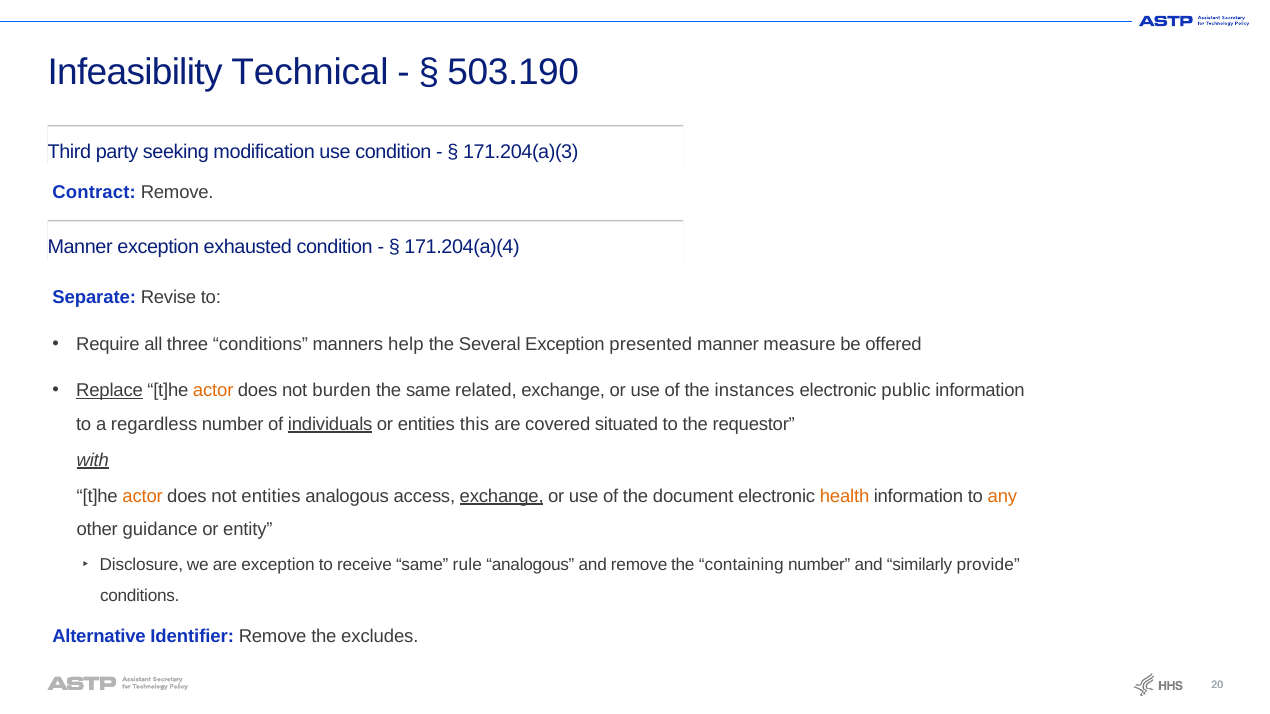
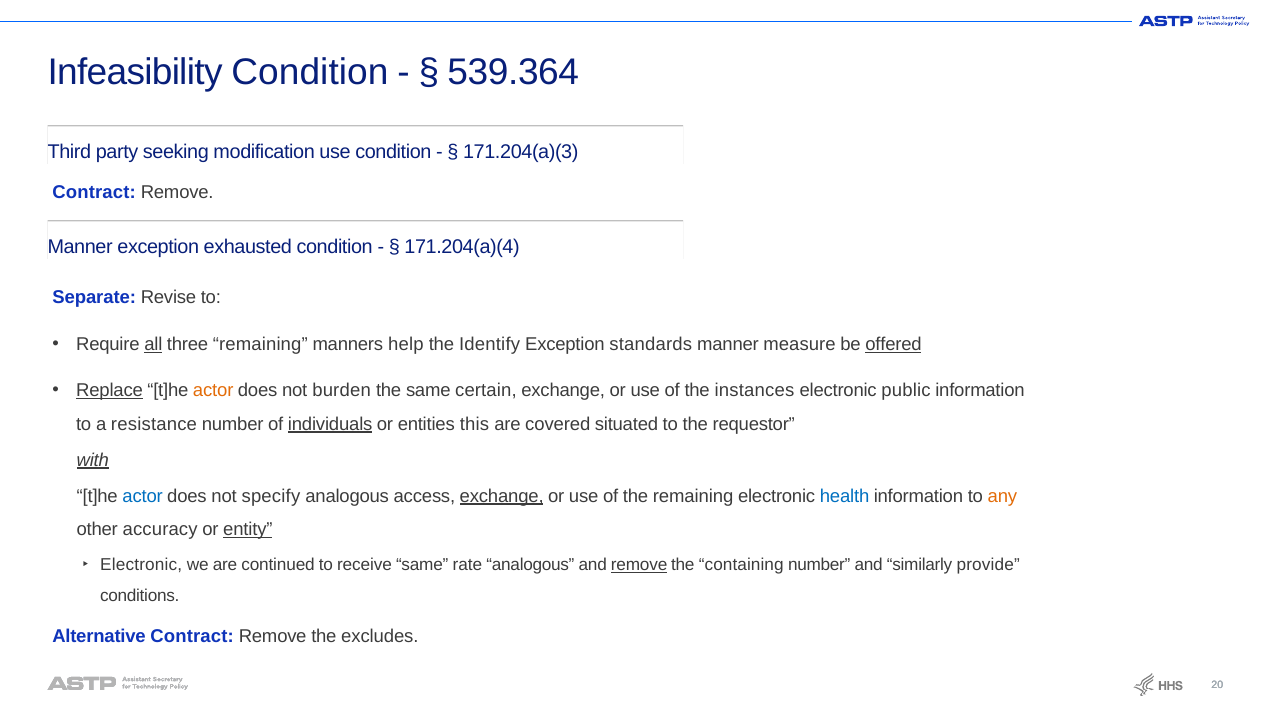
Infeasibility Technical: Technical -> Condition
503.190: 503.190 -> 539.364
all underline: none -> present
three conditions: conditions -> remaining
Several: Several -> Identify
presented: presented -> standards
offered underline: none -> present
related: related -> certain
regardless: regardless -> resistance
actor at (143, 496) colour: orange -> blue
not entities: entities -> specify
the document: document -> remaining
health colour: orange -> blue
guidance: guidance -> accuracy
entity underline: none -> present
Disclosure at (141, 565): Disclosure -> Electronic
are exception: exception -> continued
rule: rule -> rate
remove at (639, 565) underline: none -> present
Alternative Identifier: Identifier -> Contract
